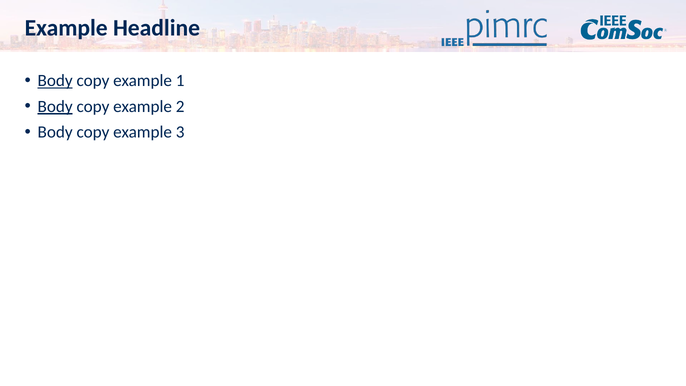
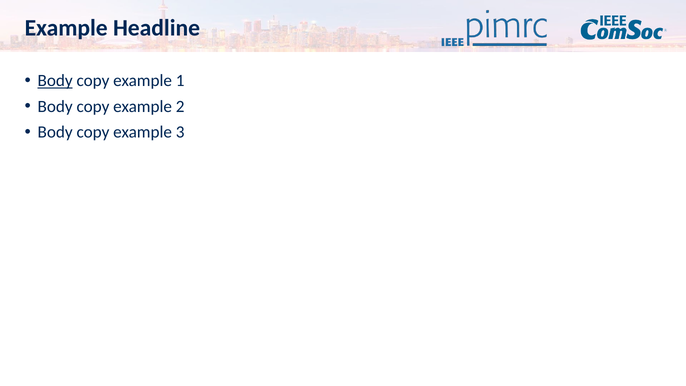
Body at (55, 106) underline: present -> none
